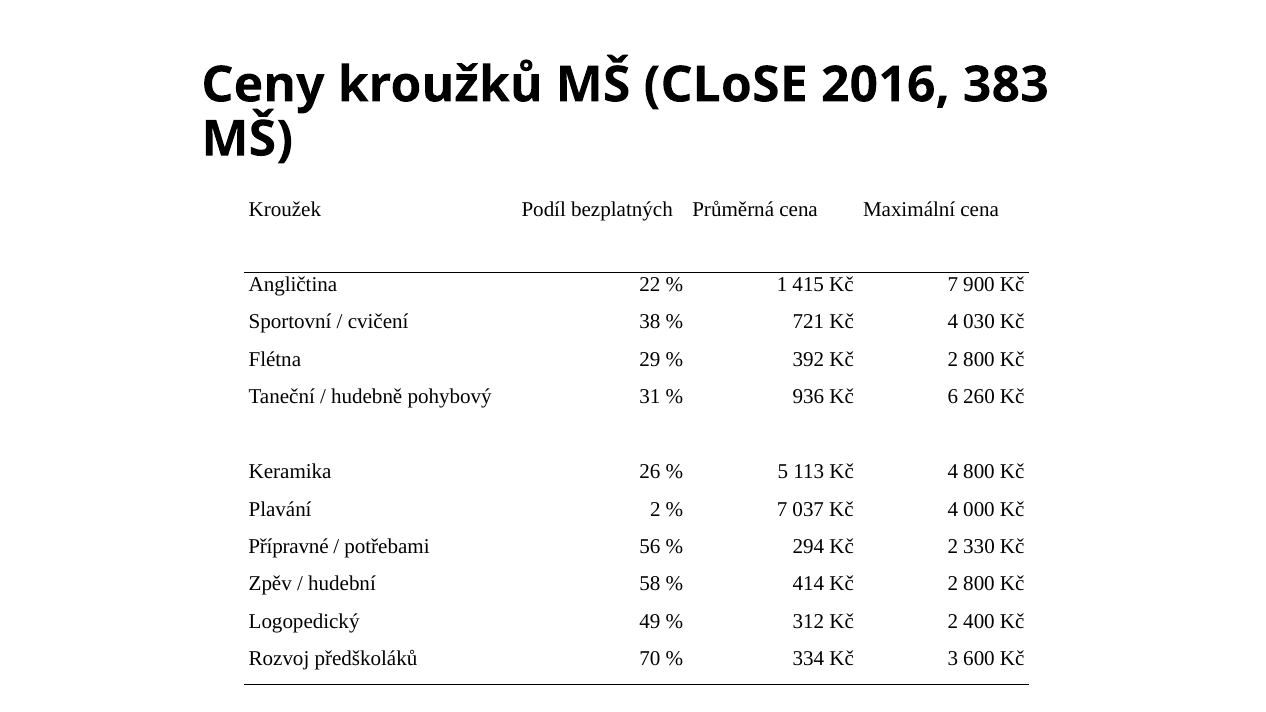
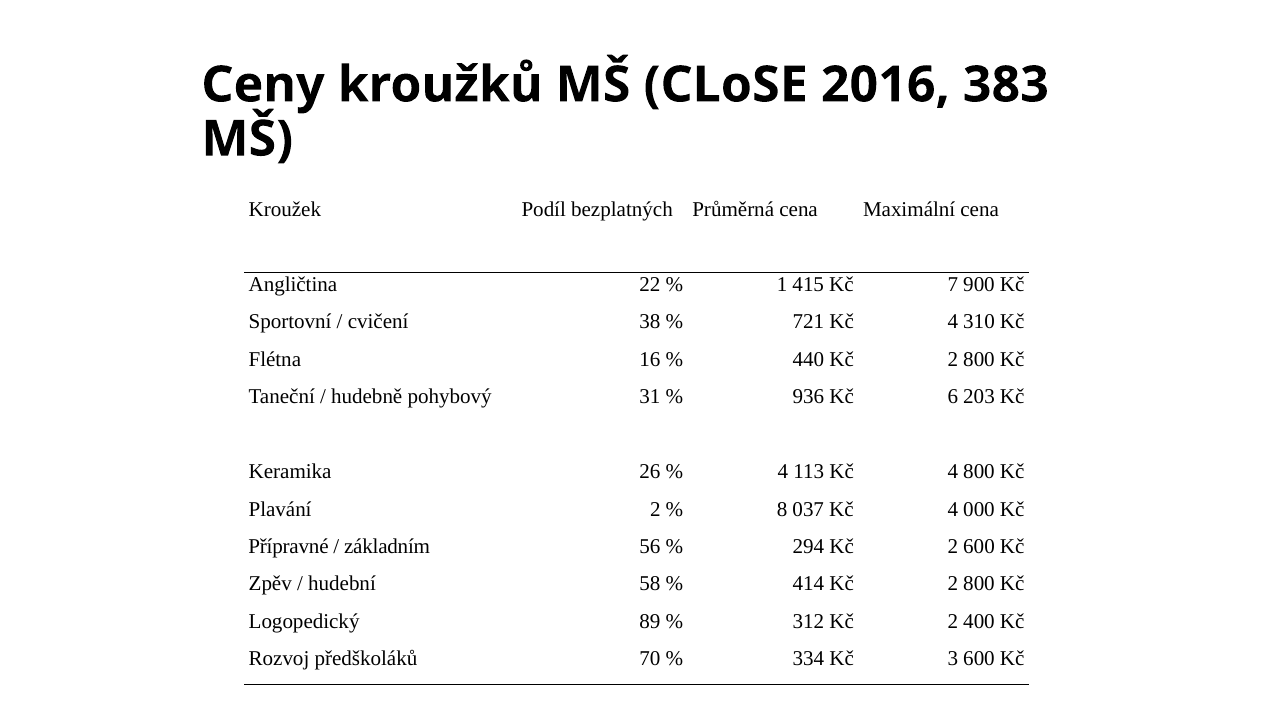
030: 030 -> 310
29: 29 -> 16
392: 392 -> 440
260: 260 -> 203
5 at (783, 472): 5 -> 4
7 at (782, 509): 7 -> 8
potřebami: potřebami -> základním
2 330: 330 -> 600
49: 49 -> 89
